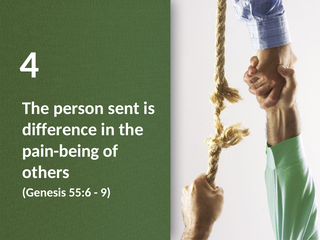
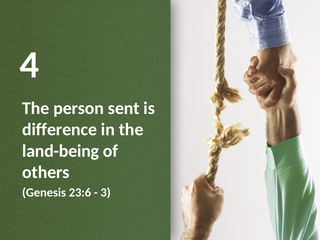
pain-being: pain-being -> land-being
55:6: 55:6 -> 23:6
9: 9 -> 3
